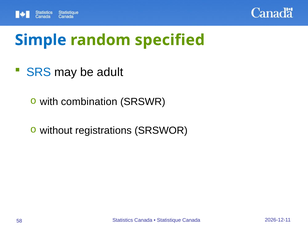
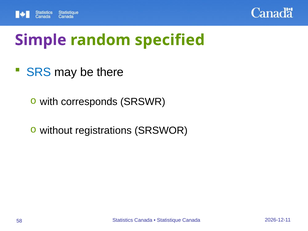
Simple colour: blue -> purple
adult: adult -> there
combination: combination -> corresponds
